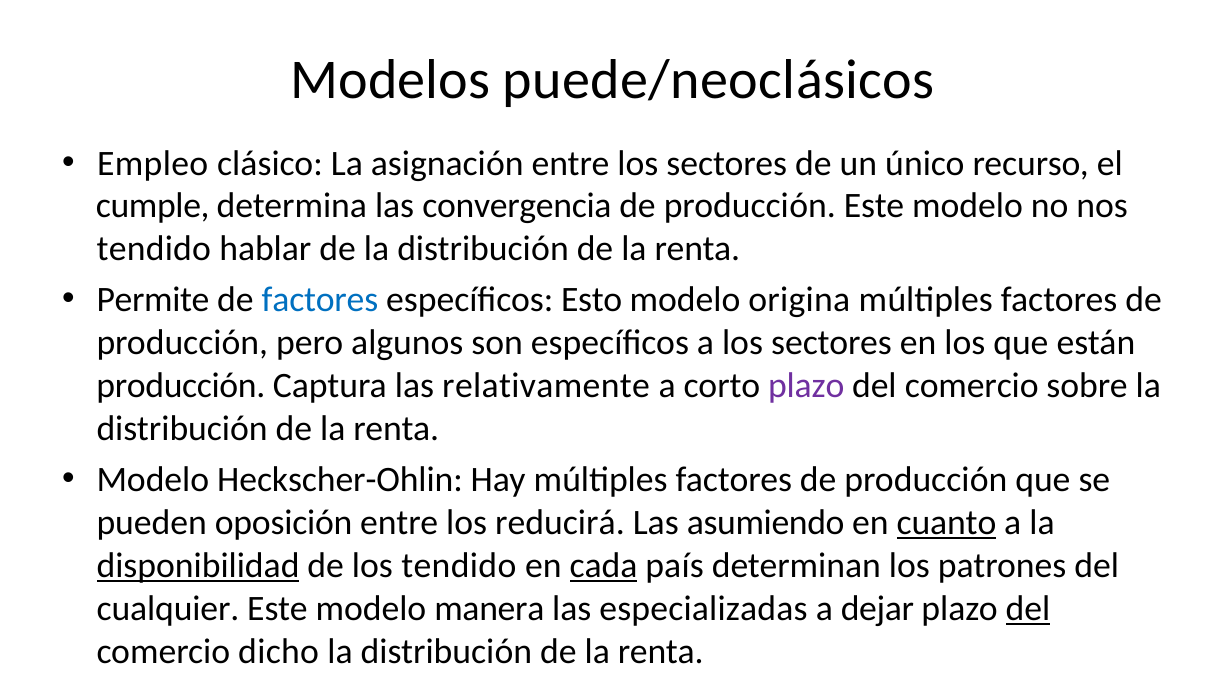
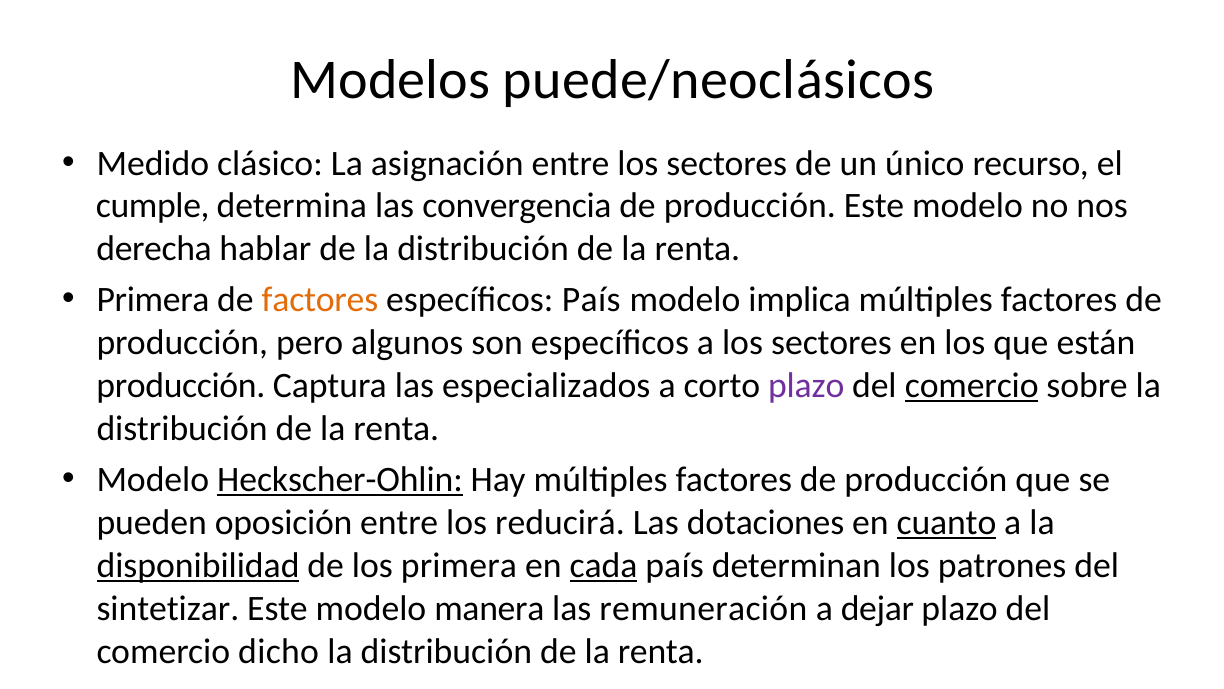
Empleo: Empleo -> Medido
tendido at (154, 249): tendido -> derecha
Permite at (153, 300): Permite -> Primera
factores at (320, 300) colour: blue -> orange
específicos Esto: Esto -> País
origina: origina -> implica
relativamente: relativamente -> especializados
comercio at (972, 386) underline: none -> present
Heckscher-Ohlin underline: none -> present
asumiendo: asumiendo -> dotaciones
los tendido: tendido -> primera
cualquier: cualquier -> sintetizar
especializadas: especializadas -> remuneración
del at (1028, 608) underline: present -> none
